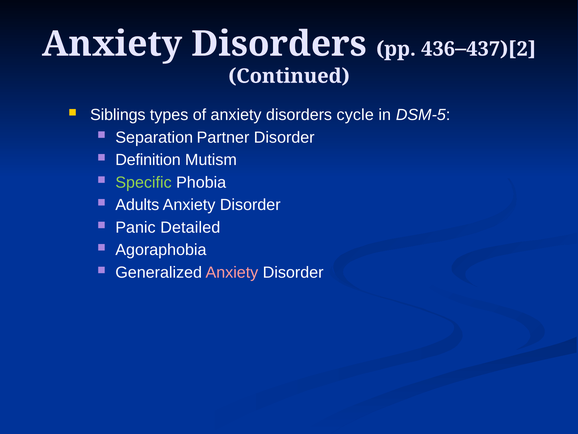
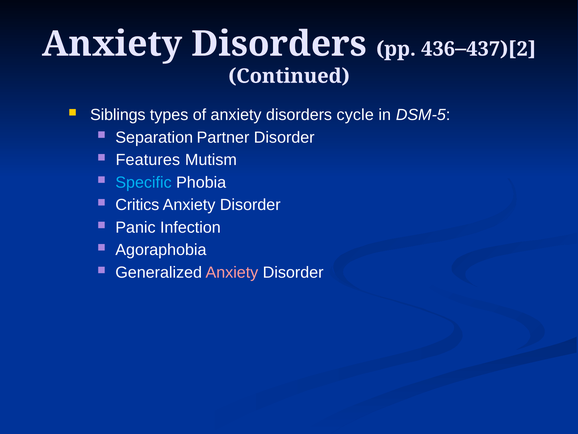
Definition: Definition -> Features
Specific colour: light green -> light blue
Adults: Adults -> Critics
Detailed: Detailed -> Infection
